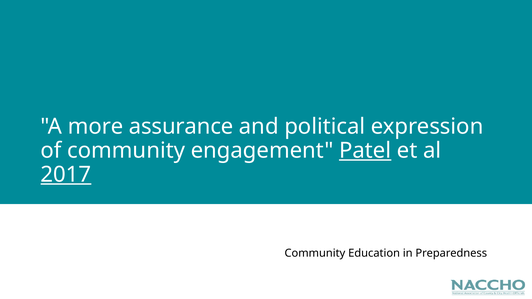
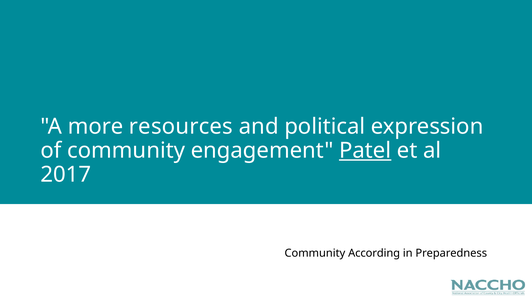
assurance: assurance -> resources
2017 underline: present -> none
Education: Education -> According
